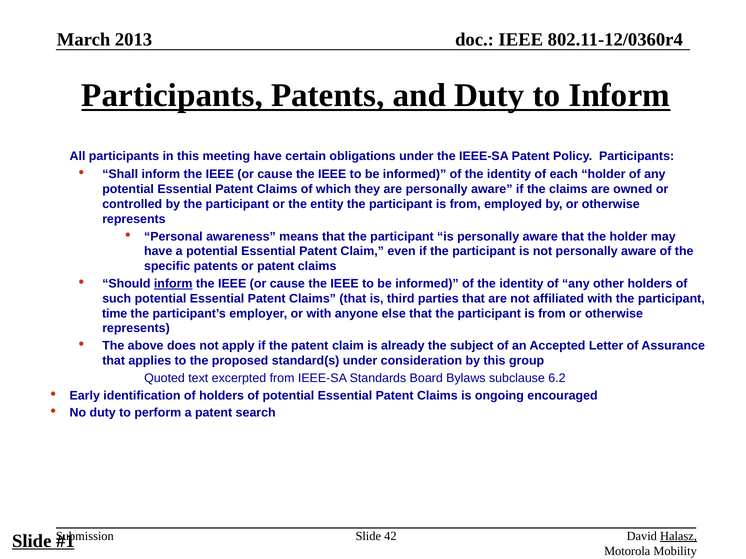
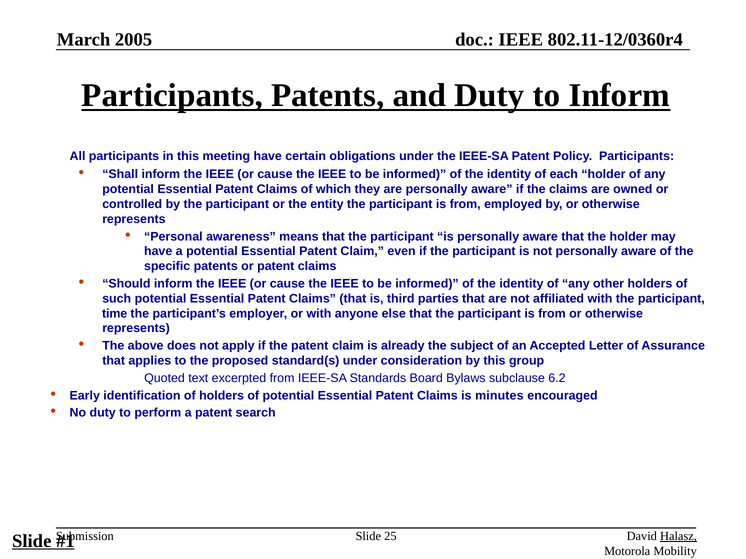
2013: 2013 -> 2005
inform at (173, 284) underline: present -> none
ongoing: ongoing -> minutes
42: 42 -> 25
